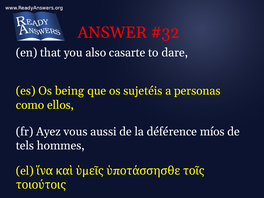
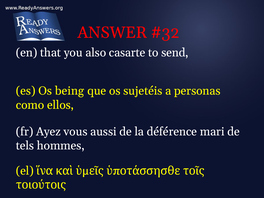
dare: dare -> send
míos: míos -> mari
